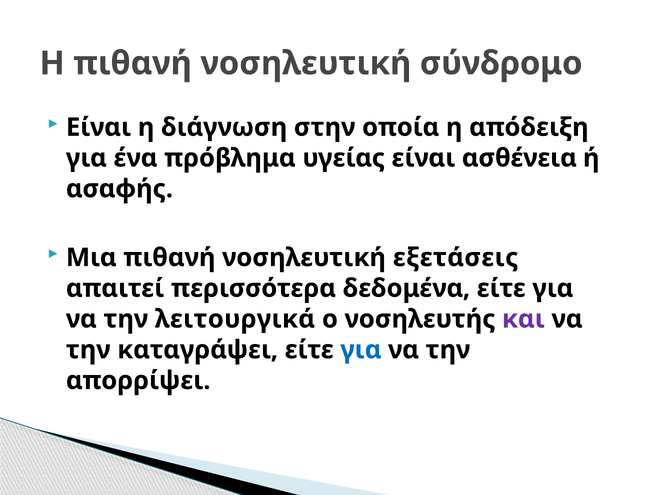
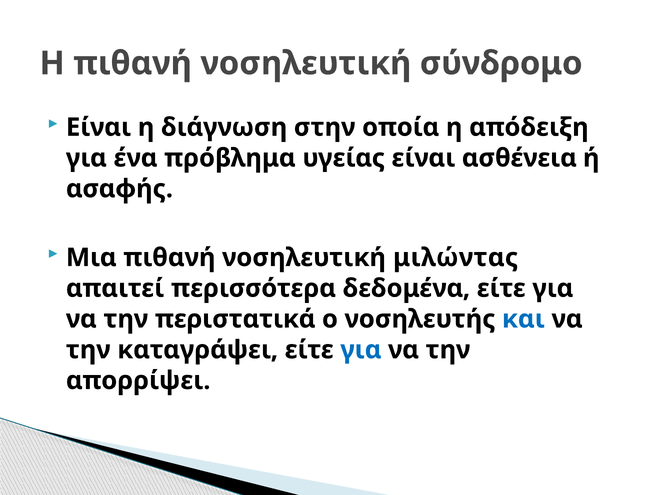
εξετάσεις: εξετάσεις -> μιλώντας
λειτουργικά: λειτουργικά -> περιστατικά
και colour: purple -> blue
